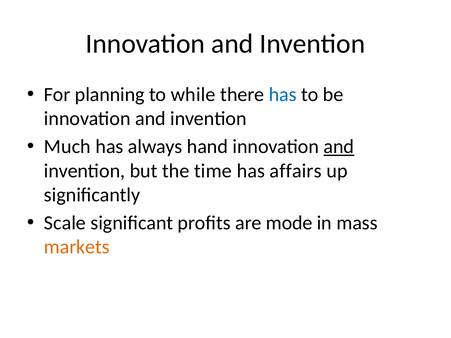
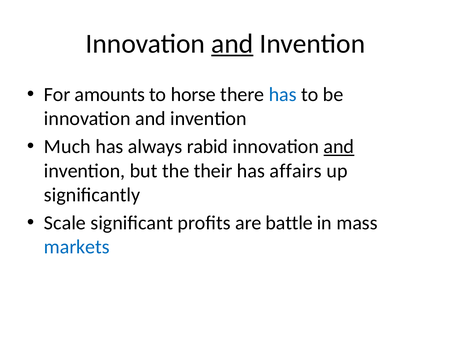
and at (232, 44) underline: none -> present
planning: planning -> amounts
while: while -> horse
hand: hand -> rabid
time: time -> their
mode: mode -> battle
markets colour: orange -> blue
